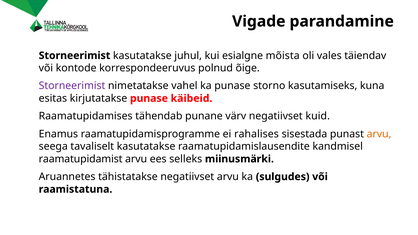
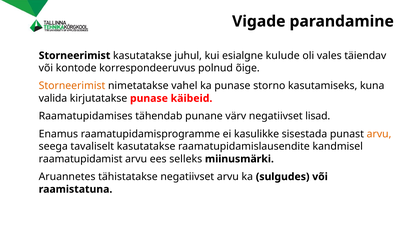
mõista: mõista -> kulude
Storneerimist at (72, 86) colour: purple -> orange
esitas: esitas -> valida
kuid: kuid -> lisad
rahalises: rahalises -> kasulikke
